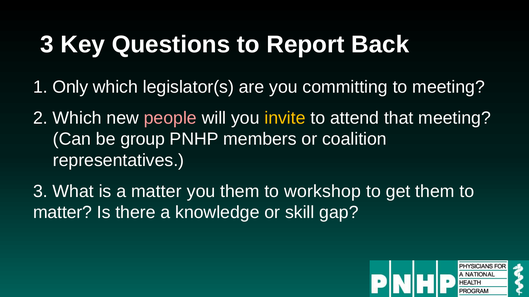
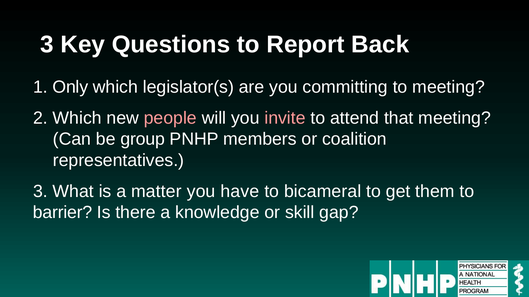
invite colour: yellow -> pink
you them: them -> have
workshop: workshop -> bicameral
matter at (63, 213): matter -> barrier
